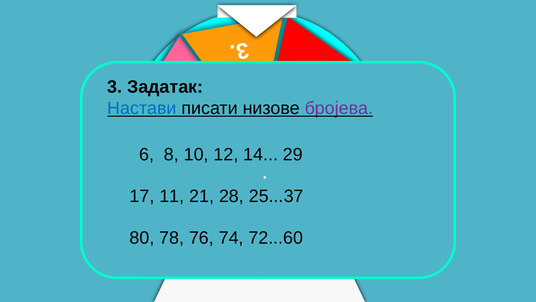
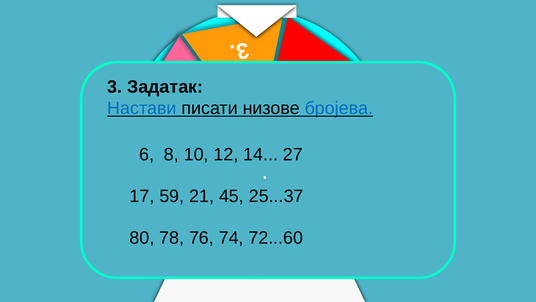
бројева colour: purple -> blue
29: 29 -> 27
11: 11 -> 59
28: 28 -> 45
